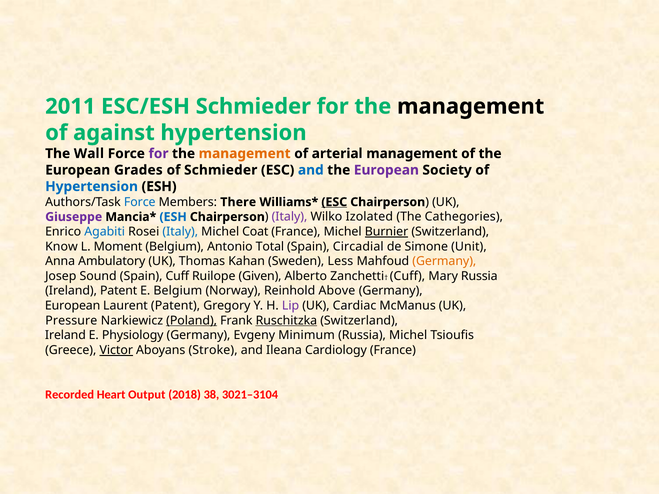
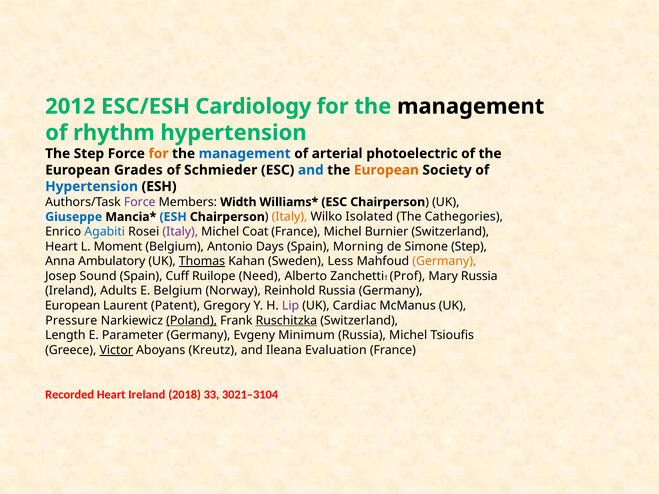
2011: 2011 -> 2012
ESC/ESH Schmieder: Schmieder -> Cardiology
against: against -> rhythm
The Wall: Wall -> Step
for at (159, 154) colour: purple -> orange
management at (245, 154) colour: orange -> blue
arterial management: management -> photoelectric
European at (386, 170) colour: purple -> orange
Force at (140, 202) colour: blue -> purple
There: There -> Width
ESC at (334, 202) underline: present -> none
Giuseppe colour: purple -> blue
Italy at (290, 217) colour: purple -> orange
Izolated: Izolated -> Isolated
Italy at (180, 232) colour: blue -> purple
Burnier underline: present -> none
Know at (61, 247): Know -> Heart
Total: Total -> Days
Circadial: Circadial -> Morning
Simone Unit: Unit -> Step
Thomas underline: none -> present
Given: Given -> Need
Cuff at (407, 276): Cuff -> Prof
Ireland Patent: Patent -> Adults
Reinhold Above: Above -> Russia
Ireland at (65, 335): Ireland -> Length
Physiology: Physiology -> Parameter
Stroke: Stroke -> Kreutz
Cardiology: Cardiology -> Evaluation
Heart Output: Output -> Ireland
38: 38 -> 33
